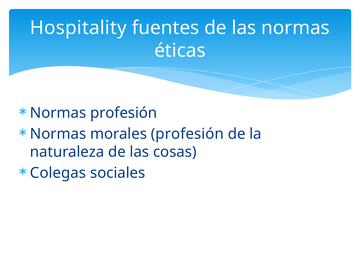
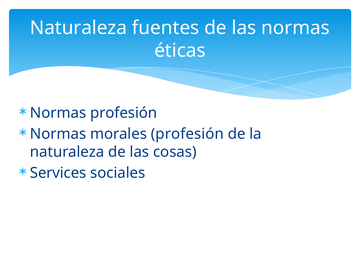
Hospitality at (78, 28): Hospitality -> Naturaleza
Colegas: Colegas -> Services
